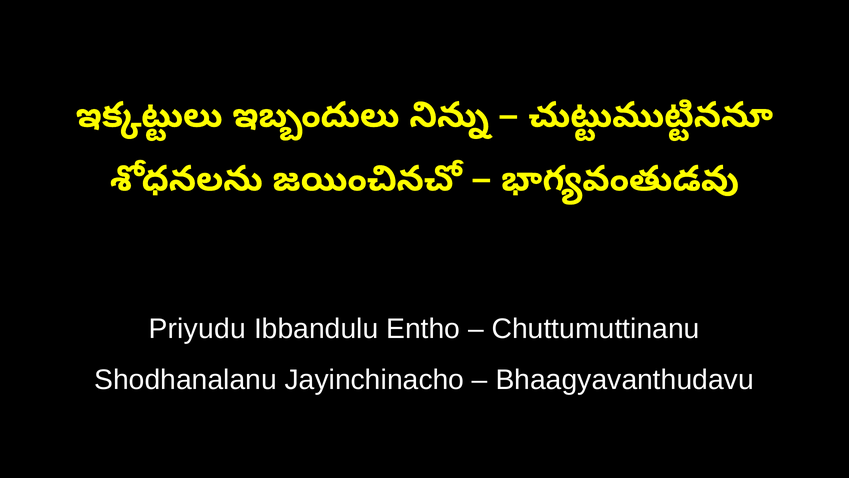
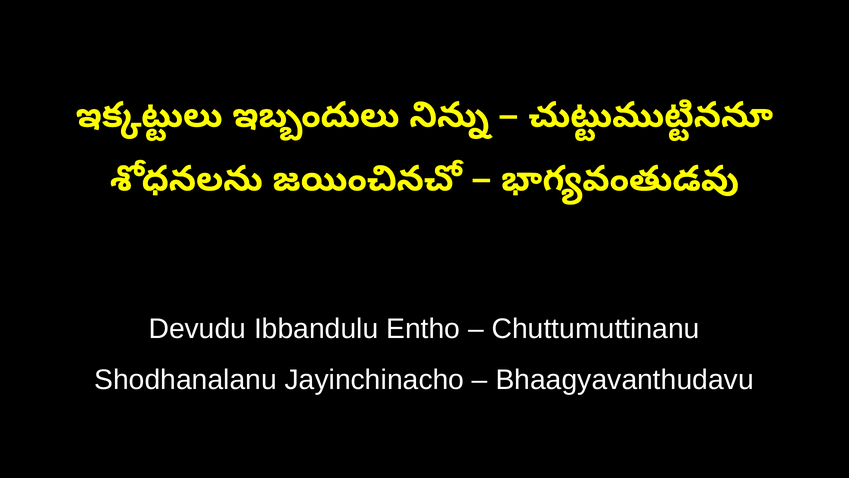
Priyudu: Priyudu -> Devudu
